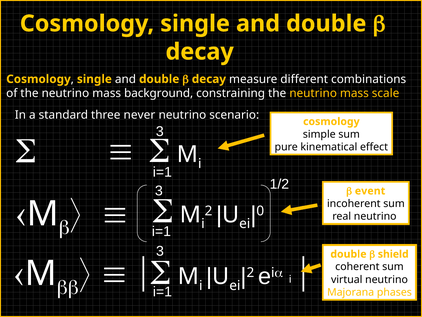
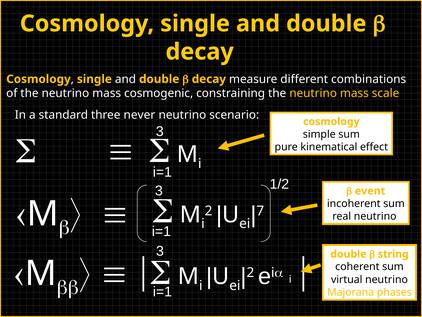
background: background -> cosmogenic
0: 0 -> 7
shield: shield -> string
